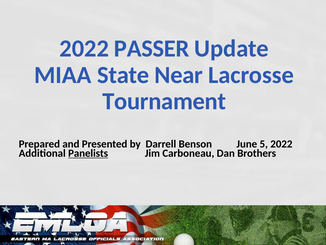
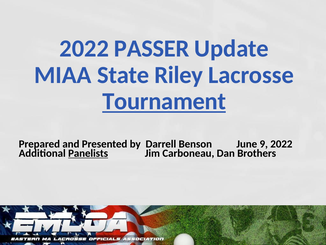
Near: Near -> Riley
Tournament underline: none -> present
5: 5 -> 9
